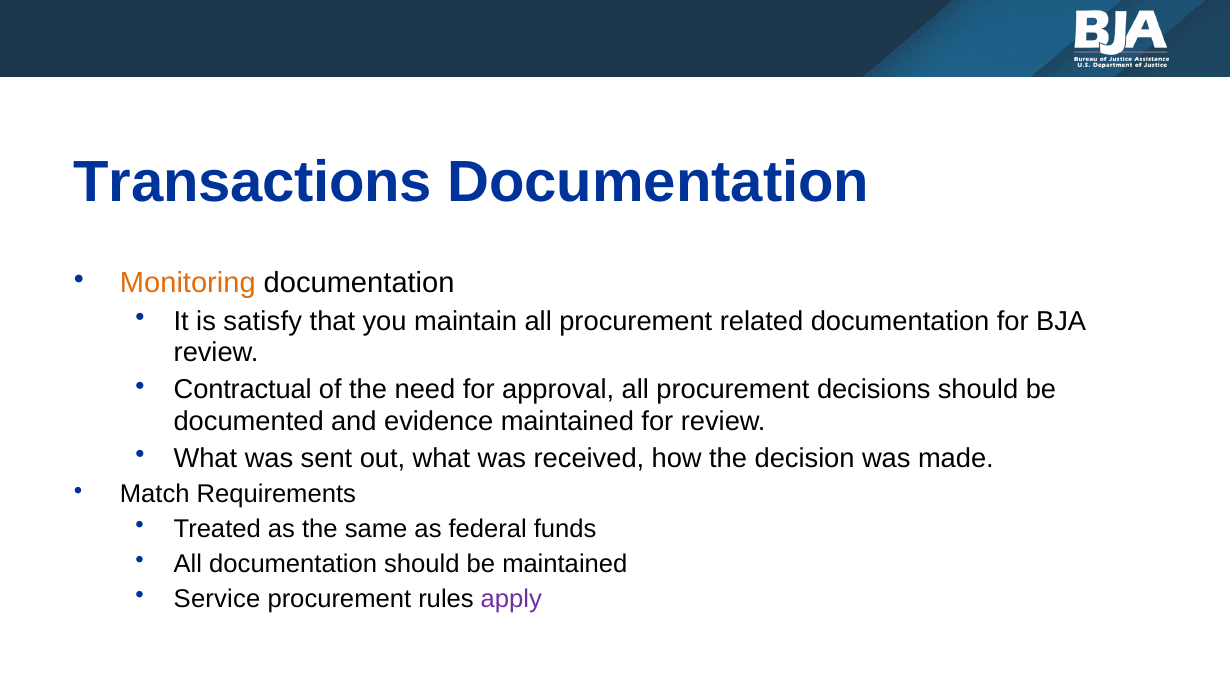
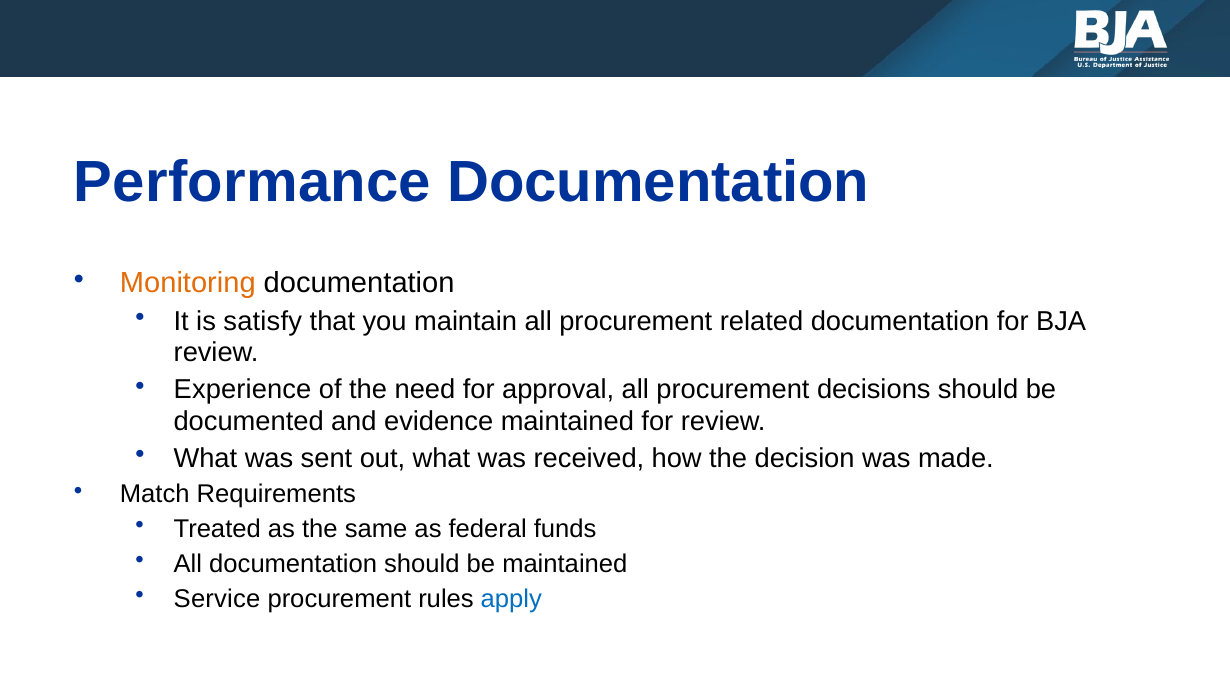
Transactions: Transactions -> Performance
Contractual: Contractual -> Experience
apply colour: purple -> blue
